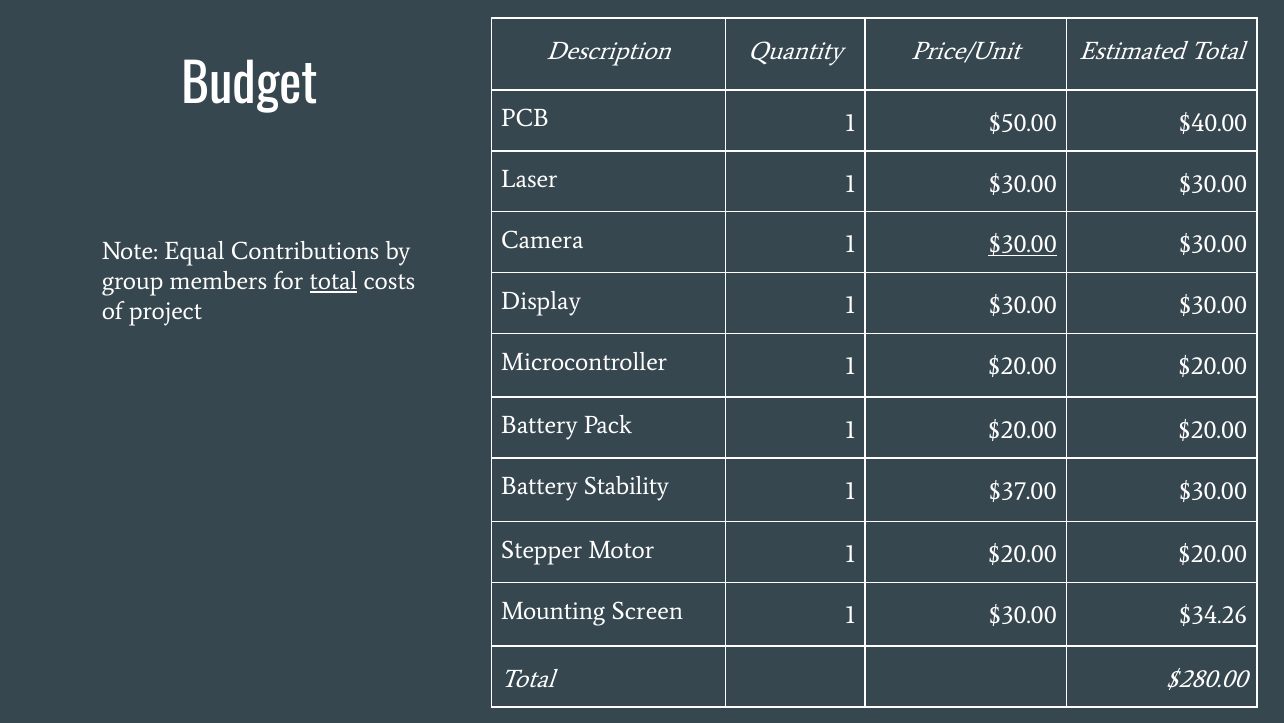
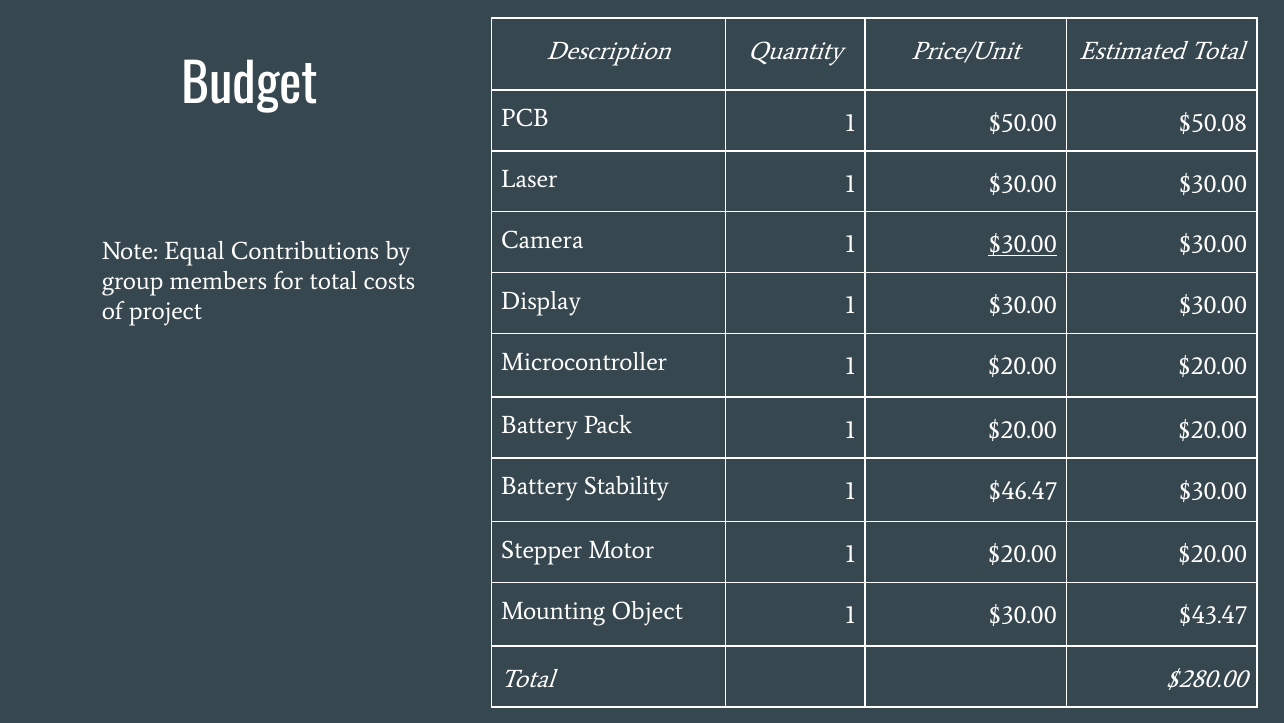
$40.00: $40.00 -> $50.08
total at (334, 281) underline: present -> none
$37.00: $37.00 -> $46.47
Screen: Screen -> Object
$34.26: $34.26 -> $43.47
